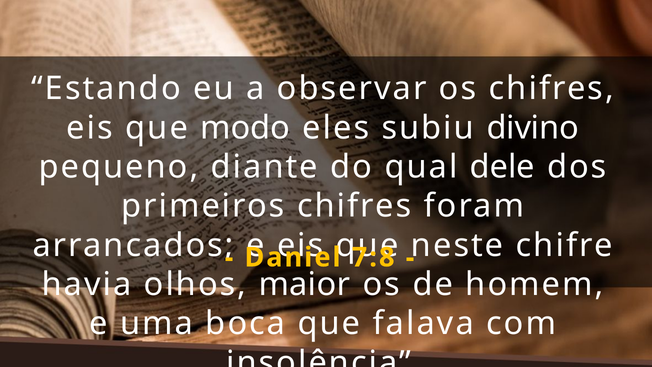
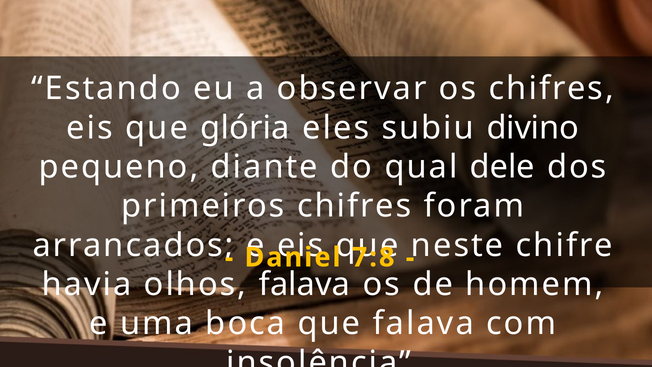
modo: modo -> glória
olhos maior: maior -> falava
